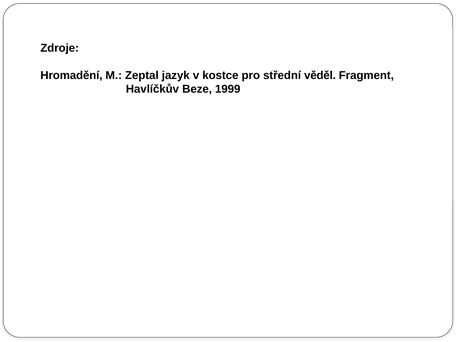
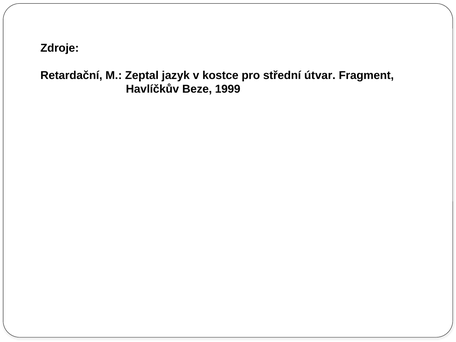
Hromadění: Hromadění -> Retardační
věděl: věděl -> útvar
